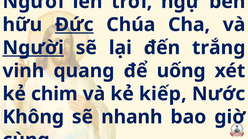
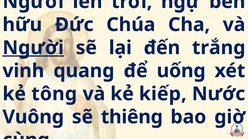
Đức underline: present -> none
chim: chim -> tông
Không: Không -> Vuông
nhanh: nhanh -> thiêng
